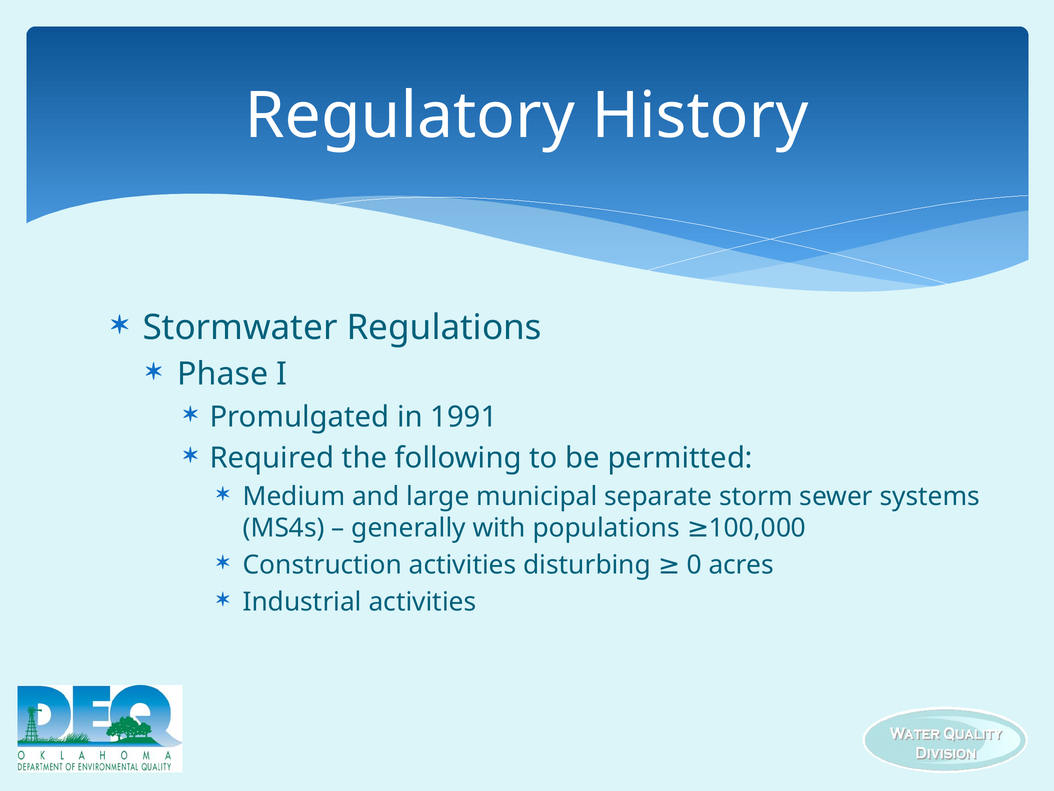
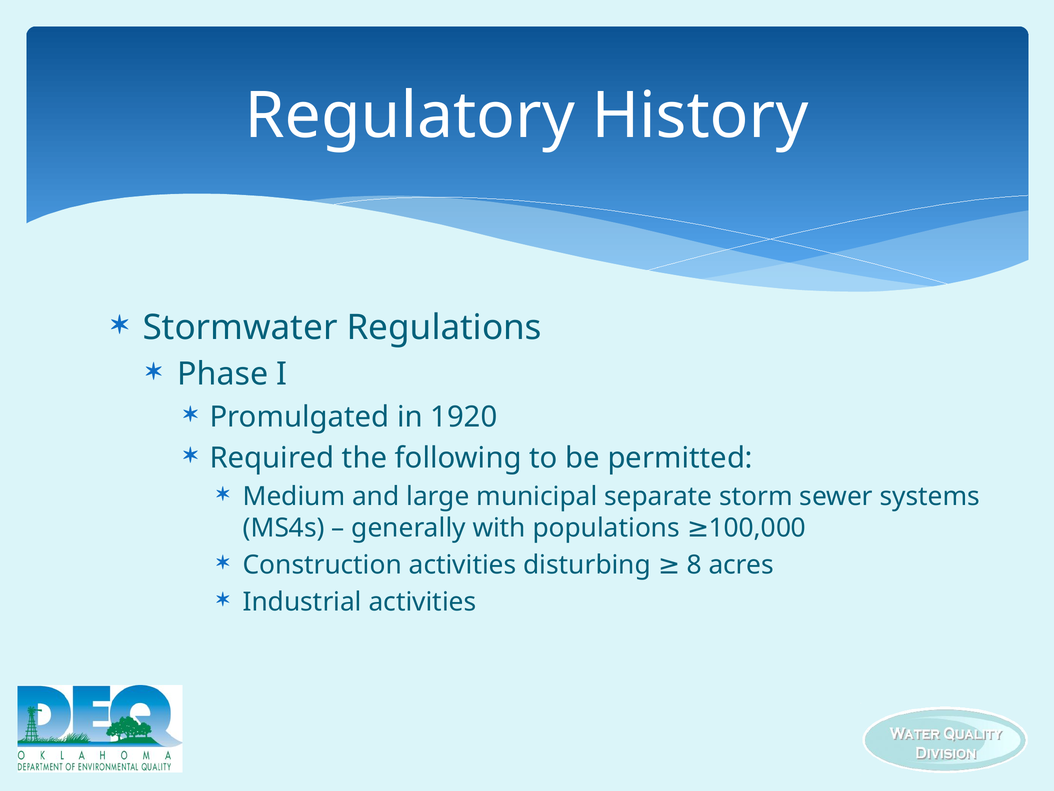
1991: 1991 -> 1920
0: 0 -> 8
